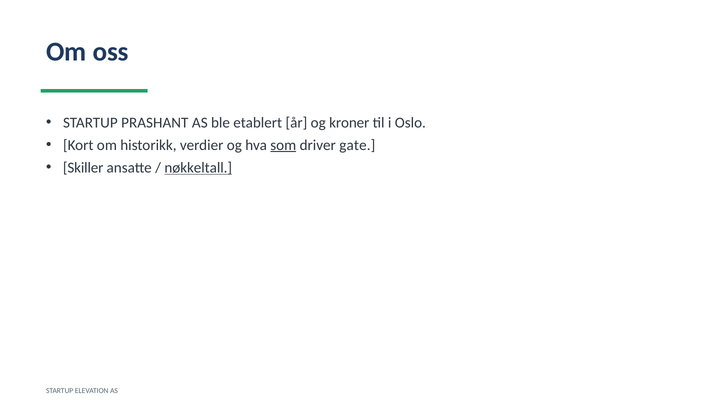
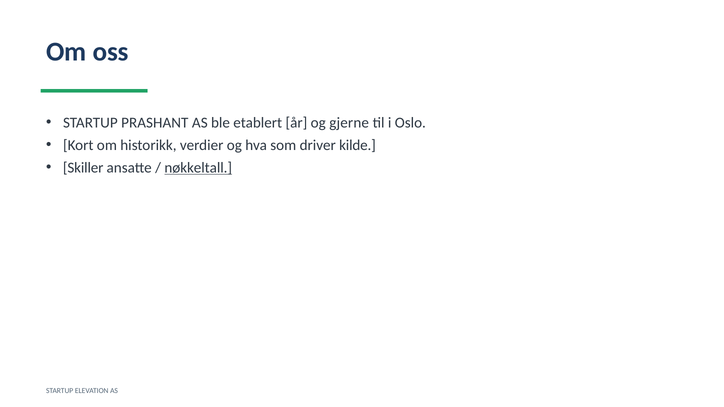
kroner: kroner -> gjerne
som underline: present -> none
gate: gate -> kilde
